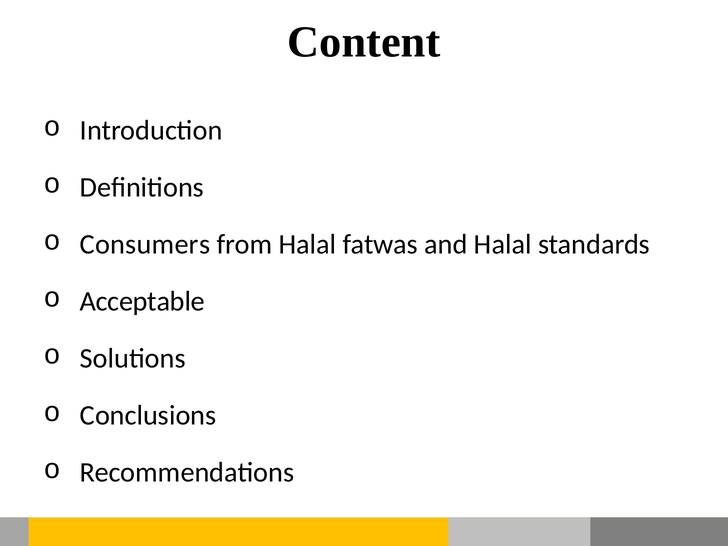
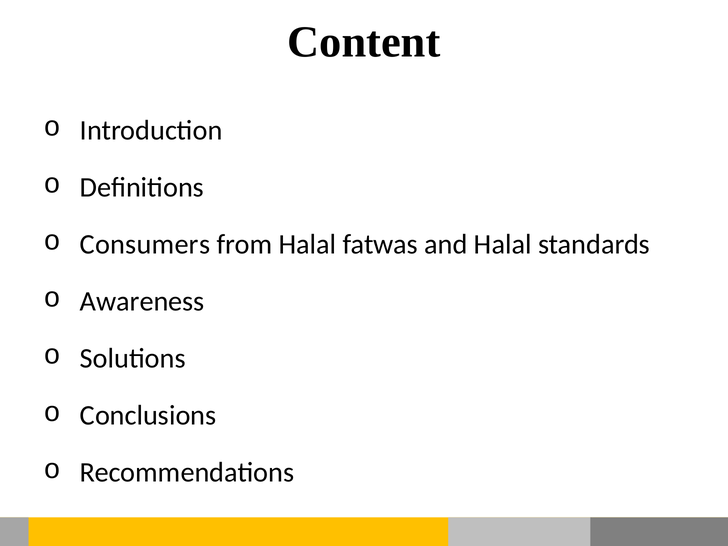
Acceptable: Acceptable -> Awareness
